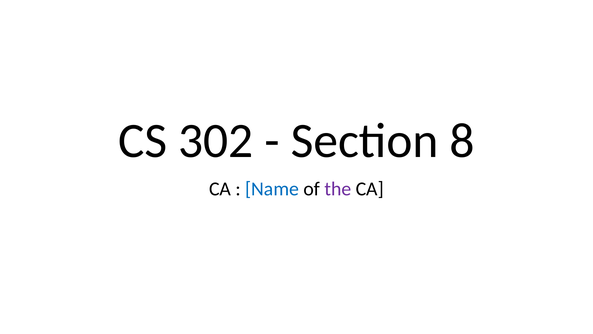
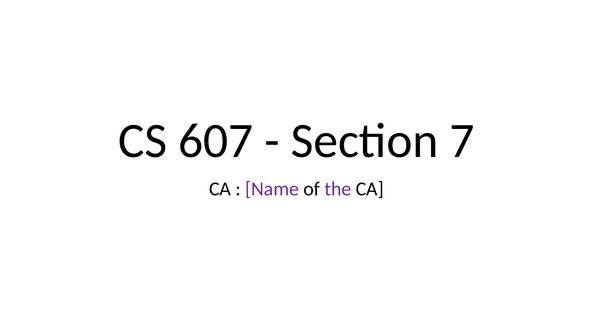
302: 302 -> 607
8: 8 -> 7
Name colour: blue -> purple
